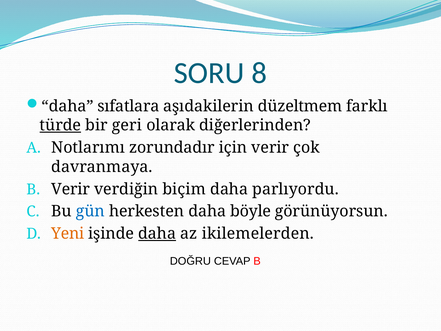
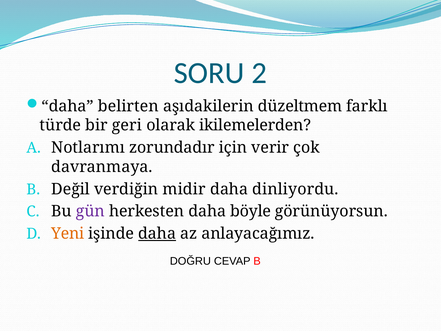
8: 8 -> 2
sıfatlara: sıfatlara -> belirten
türde underline: present -> none
diğerlerinden: diğerlerinden -> ikilemelerden
B Verir: Verir -> Değil
biçim: biçim -> midir
parlıyordu: parlıyordu -> dinliyordu
gün colour: blue -> purple
ikilemelerden: ikilemelerden -> anlayacağımız
